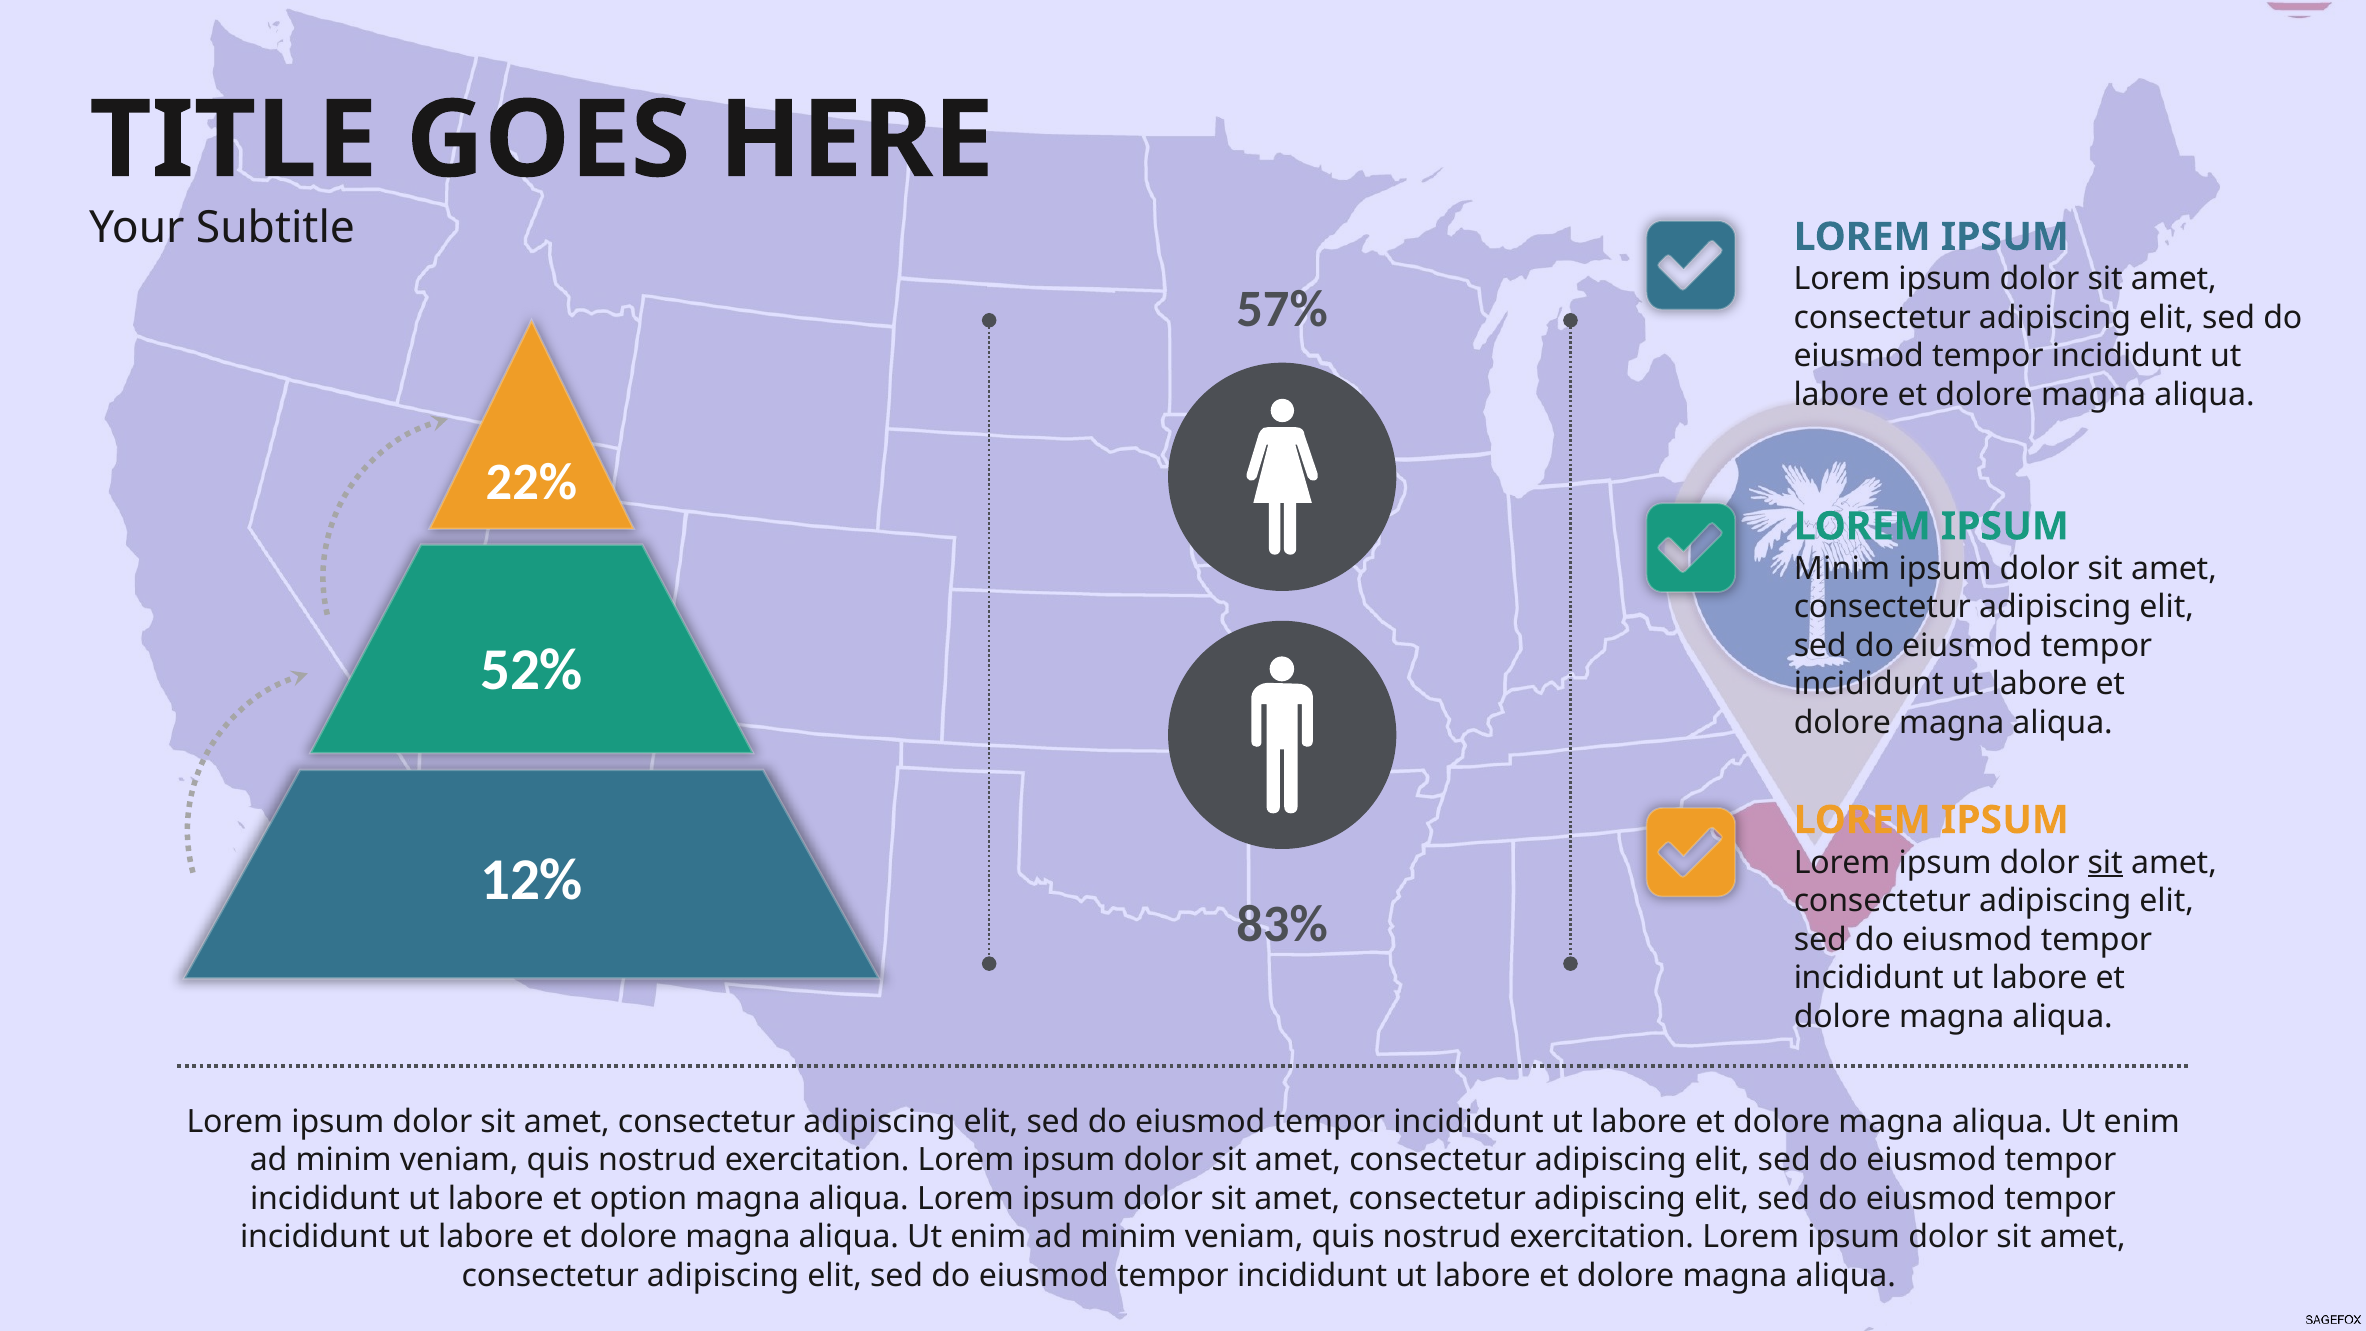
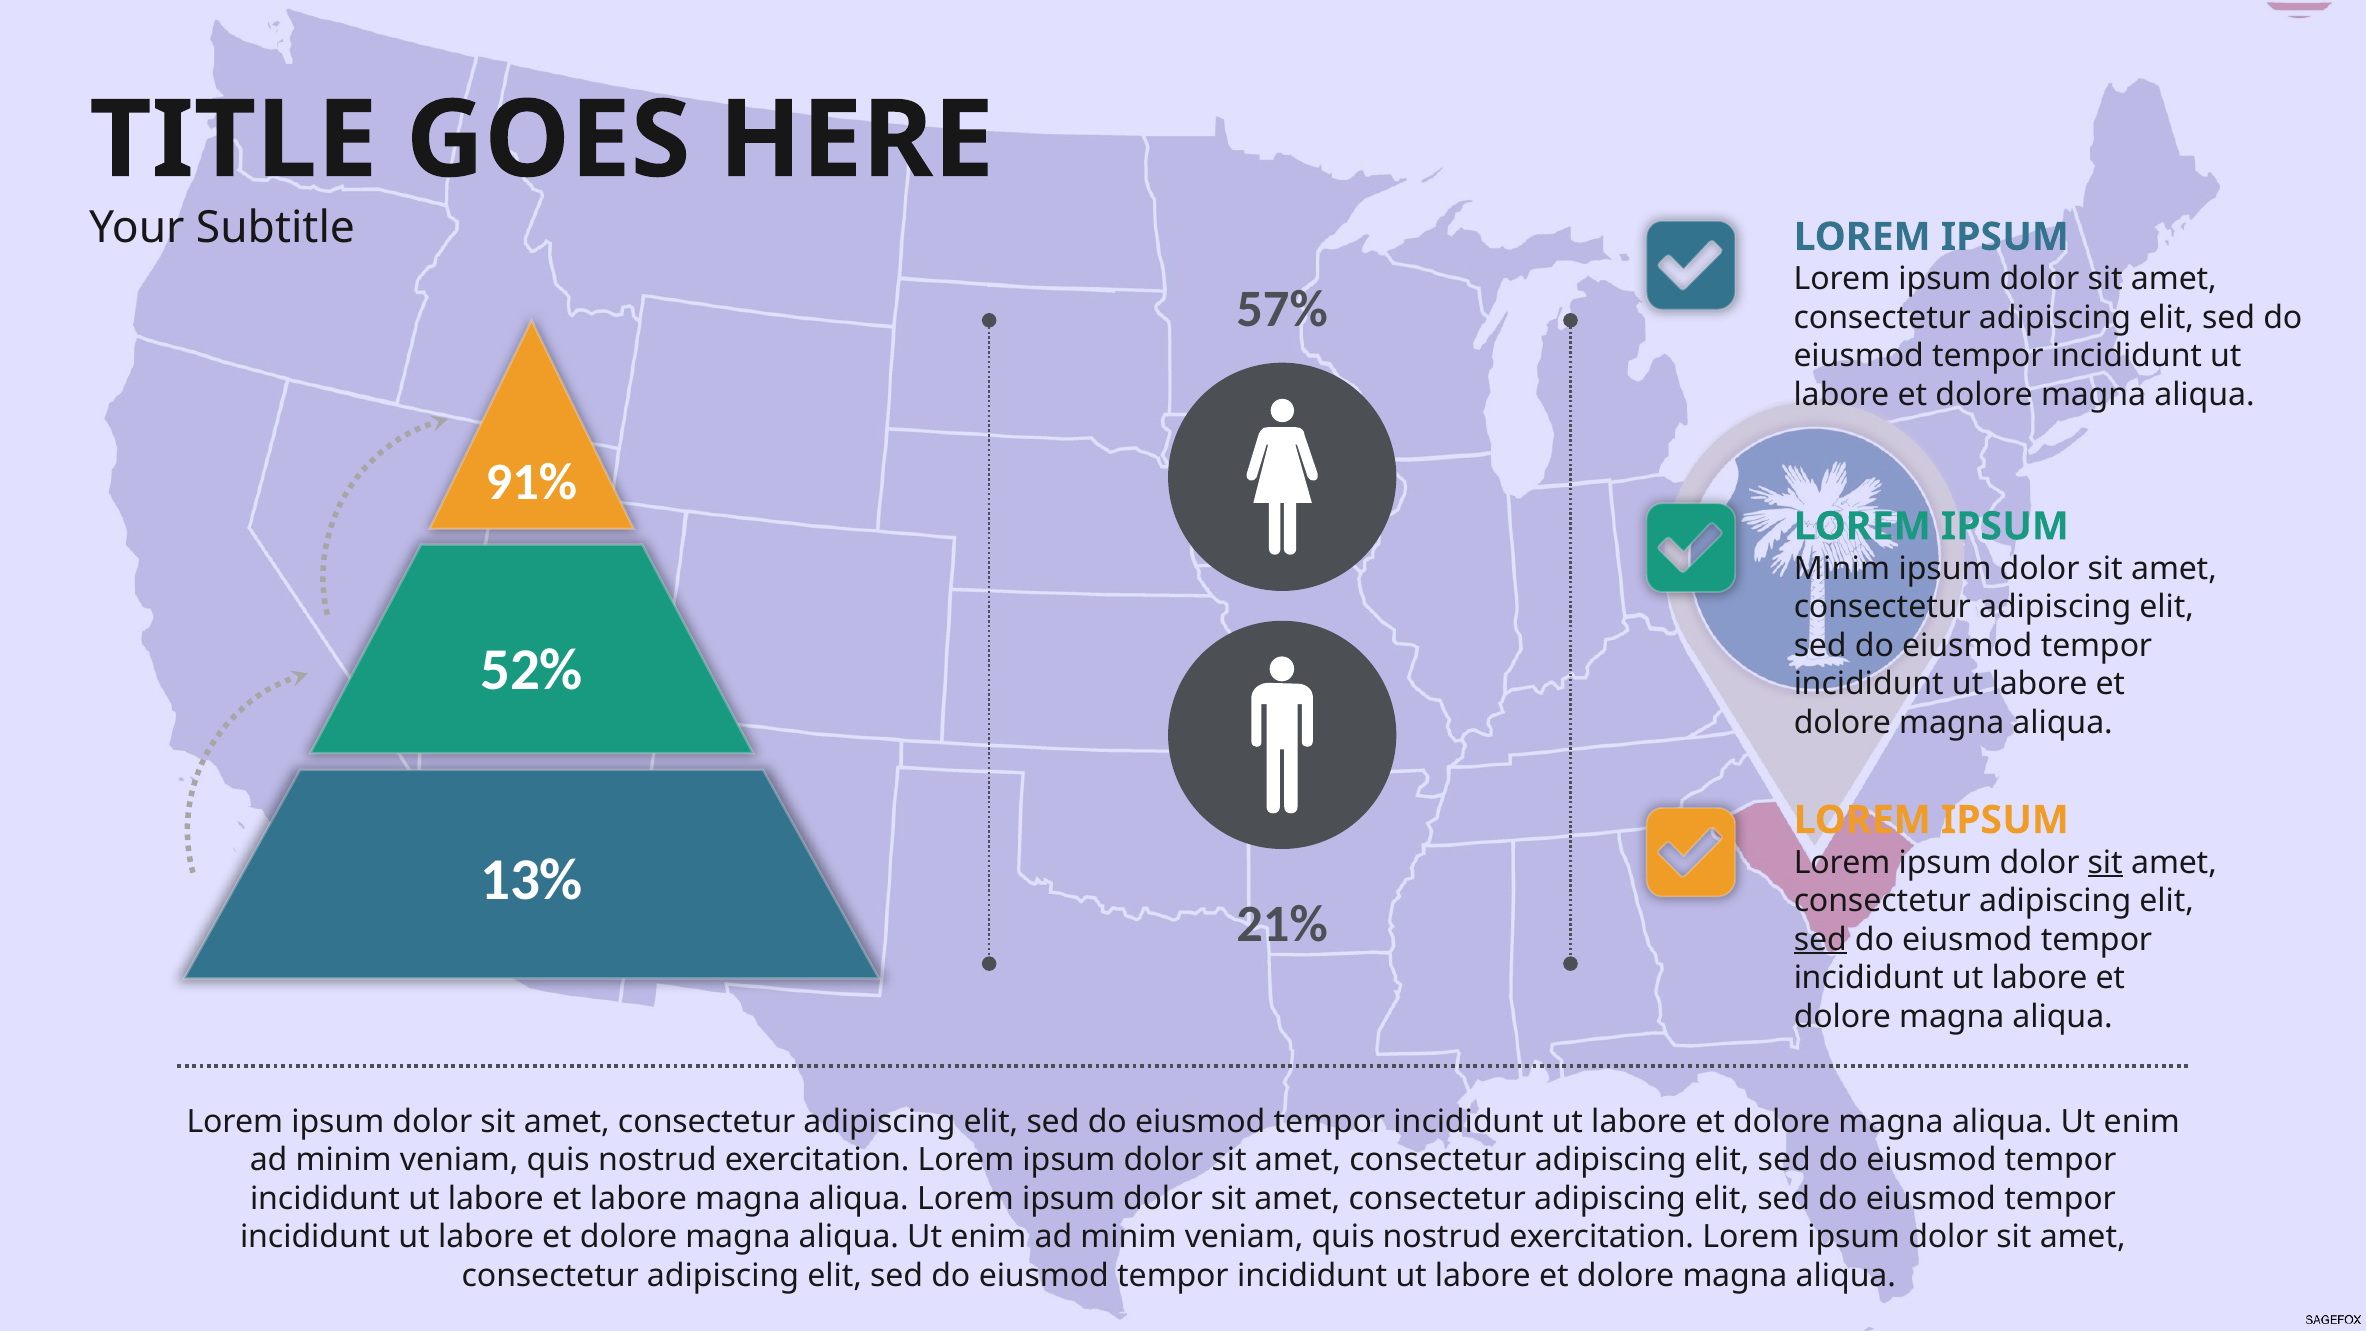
22%: 22% -> 91%
12%: 12% -> 13%
83%: 83% -> 21%
sed at (1820, 939) underline: none -> present
et option: option -> labore
